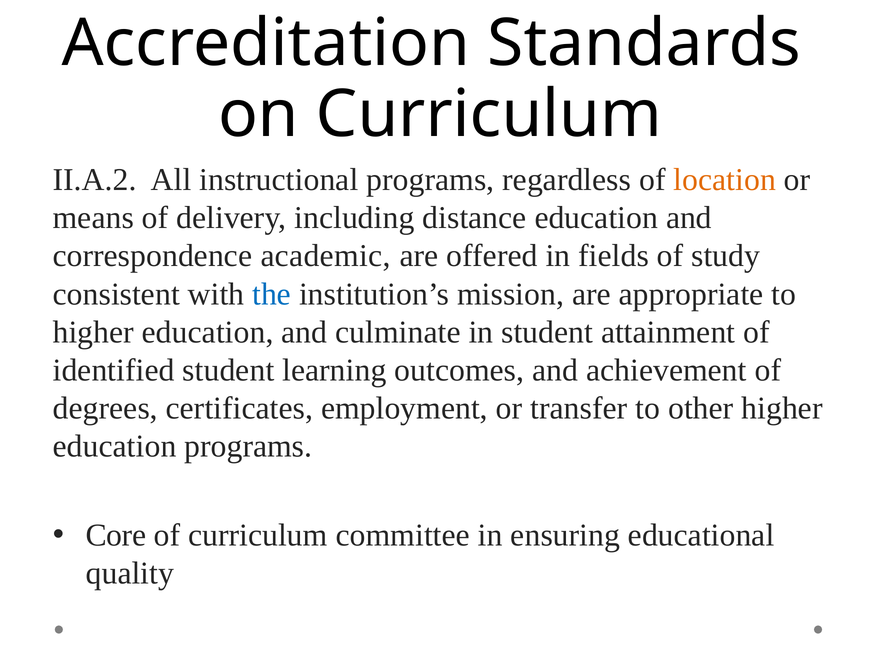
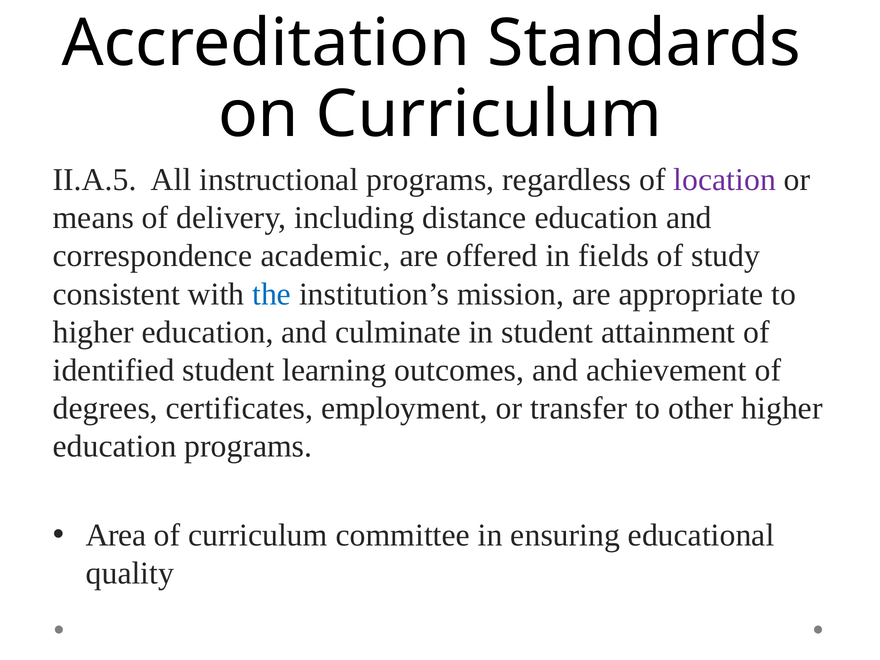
II.A.2: II.A.2 -> II.A.5
location colour: orange -> purple
Core: Core -> Area
